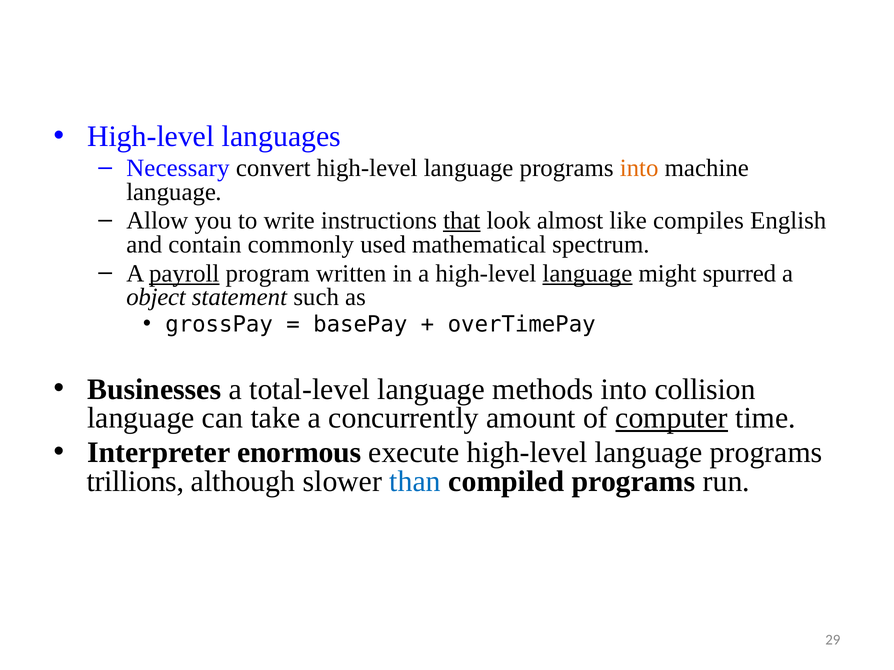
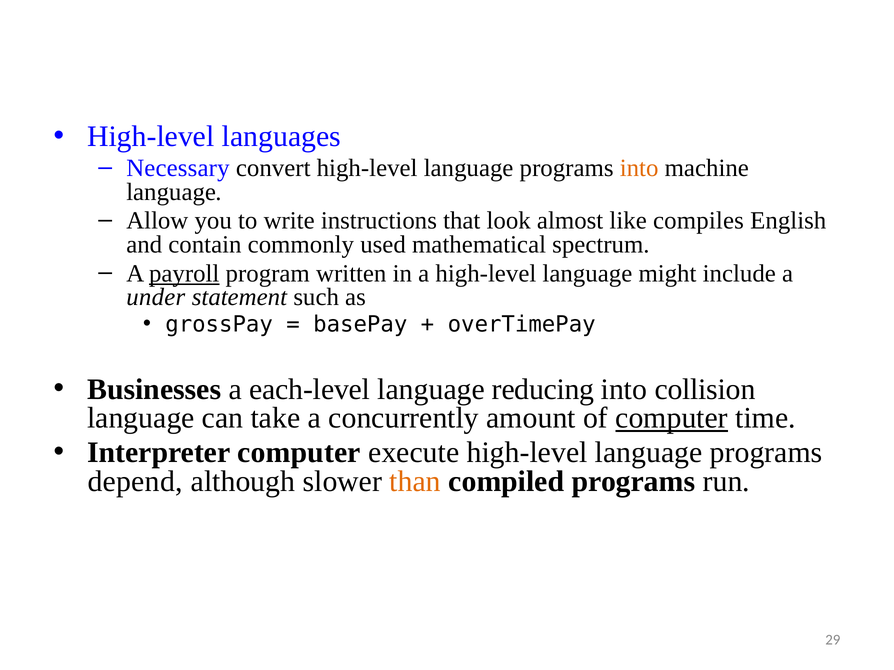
that underline: present -> none
language at (587, 274) underline: present -> none
spurred: spurred -> include
object: object -> under
total-level: total-level -> each-level
methods: methods -> reducing
Interpreter enormous: enormous -> computer
trillions: trillions -> depend
than colour: blue -> orange
